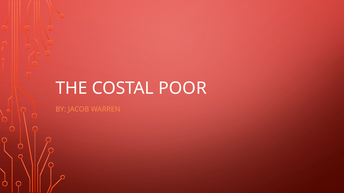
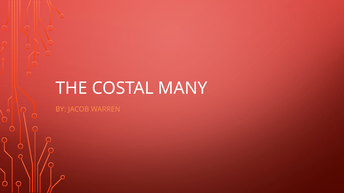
POOR: POOR -> MANY
